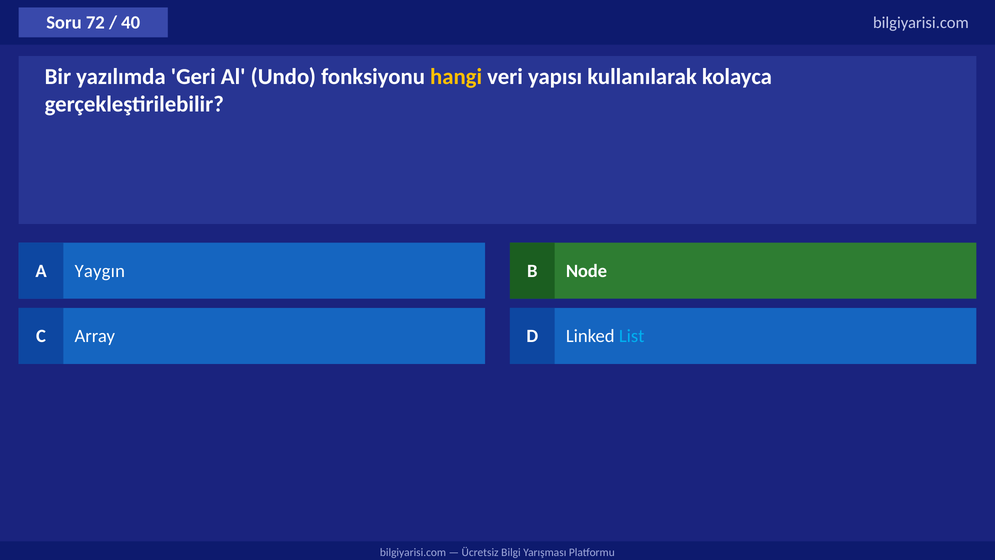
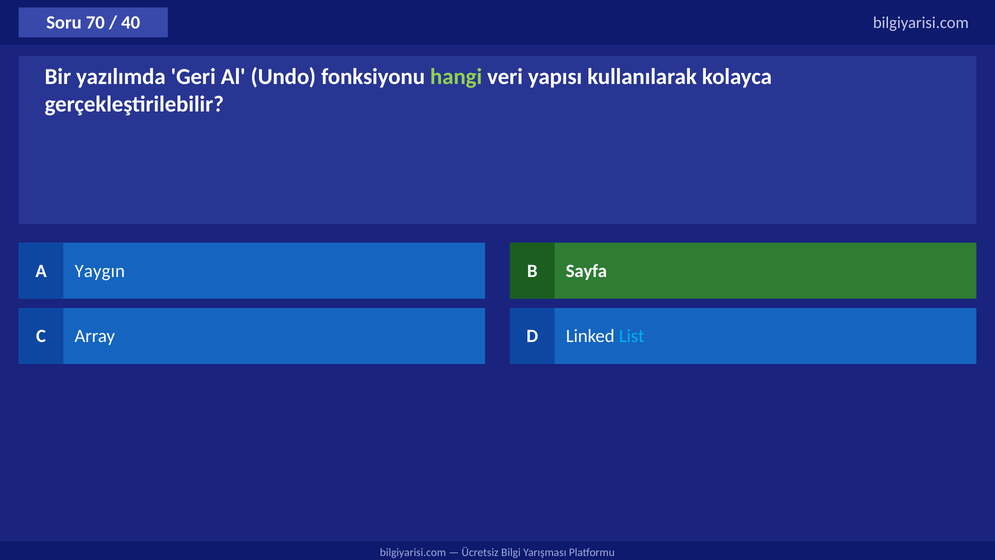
72: 72 -> 70
hangi colour: yellow -> light green
Node: Node -> Sayfa
